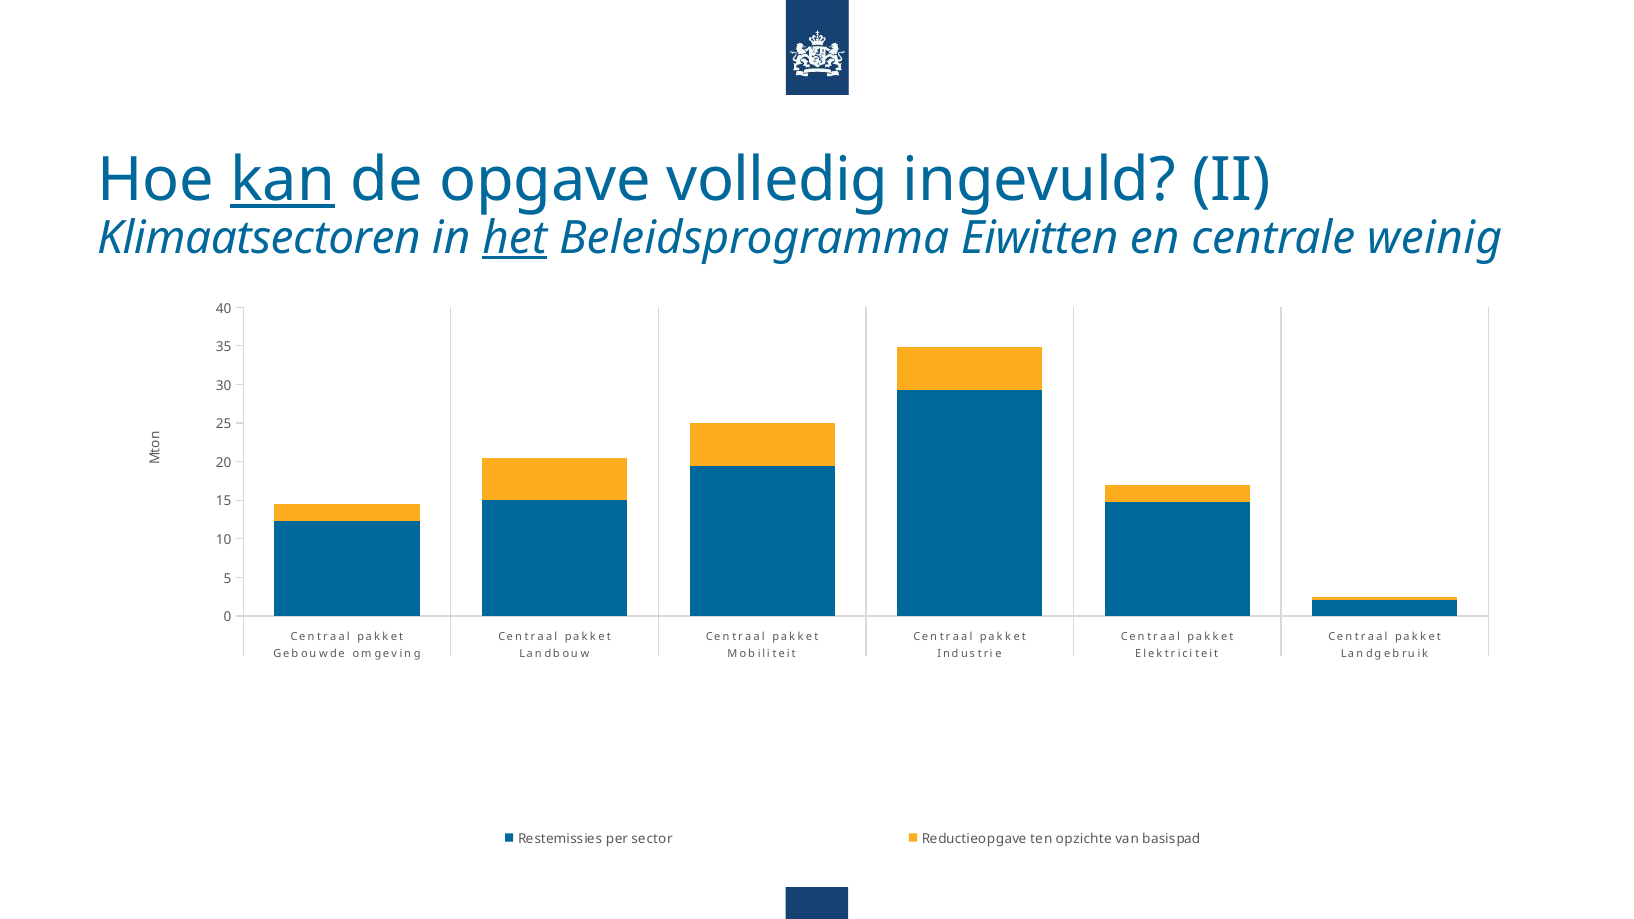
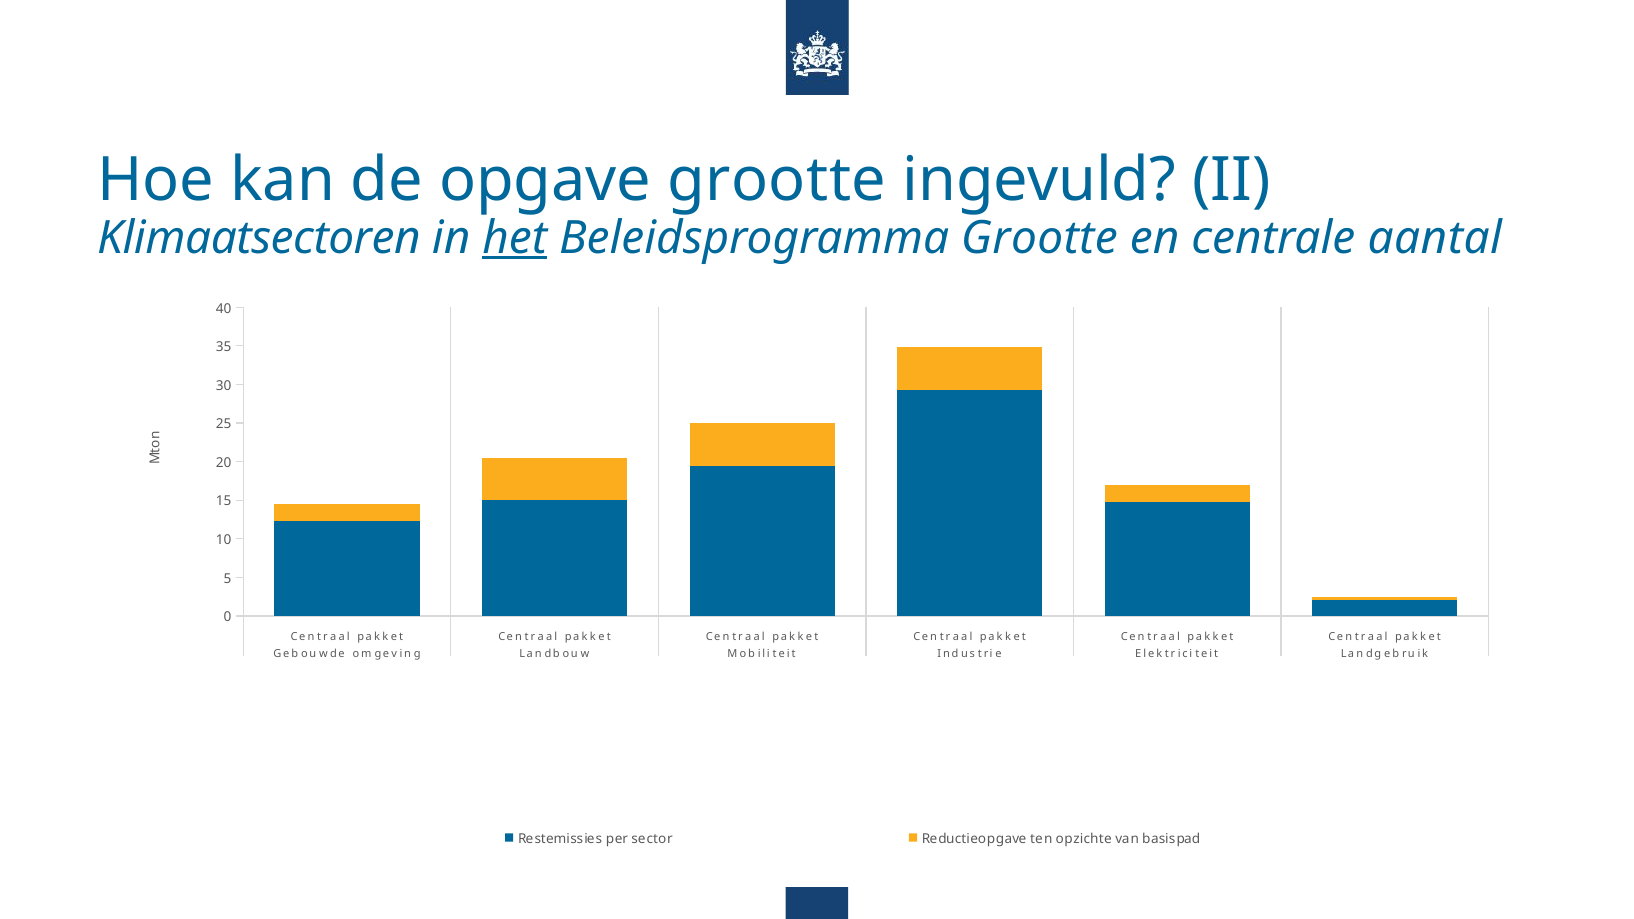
kan underline: present -> none
opgave volledig: volledig -> grootte
Beleidsprogramma Eiwitten: Eiwitten -> Grootte
weinig: weinig -> aantal
